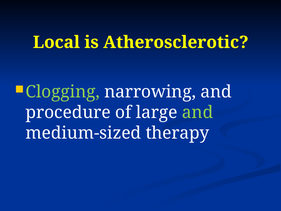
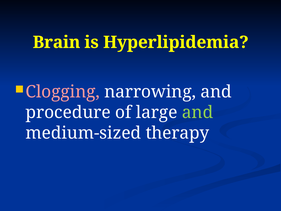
Local: Local -> Brain
Atherosclerotic: Atherosclerotic -> Hyperlipidemia
Clogging colour: light green -> pink
